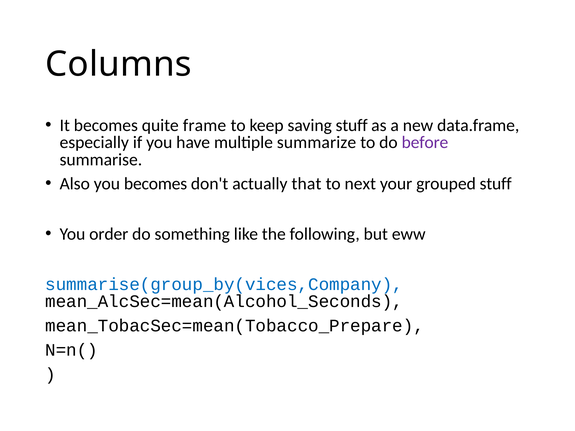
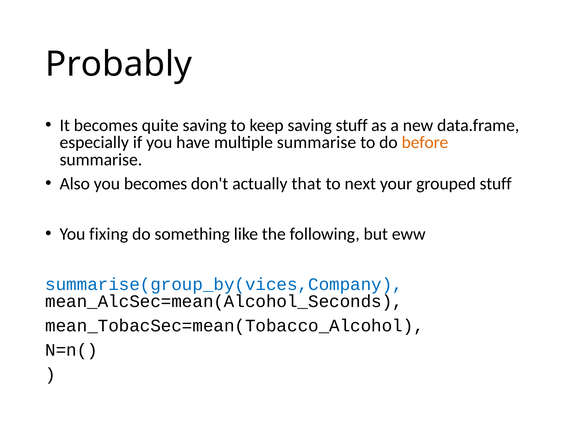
Columns: Columns -> Probably
quite frame: frame -> saving
multiple summarize: summarize -> summarise
before colour: purple -> orange
order: order -> fixing
mean_TobacSec=mean(Tobacco_Prepare: mean_TobacSec=mean(Tobacco_Prepare -> mean_TobacSec=mean(Tobacco_Alcohol
